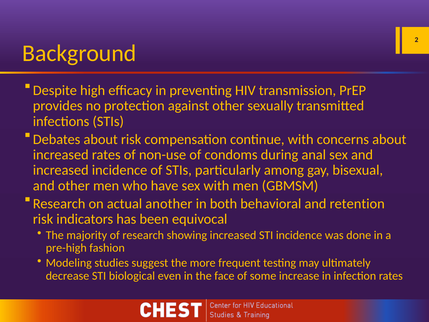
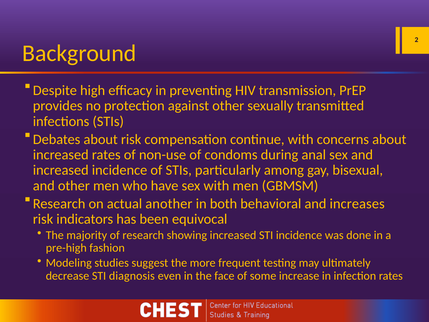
retention: retention -> increases
biological: biological -> diagnosis
